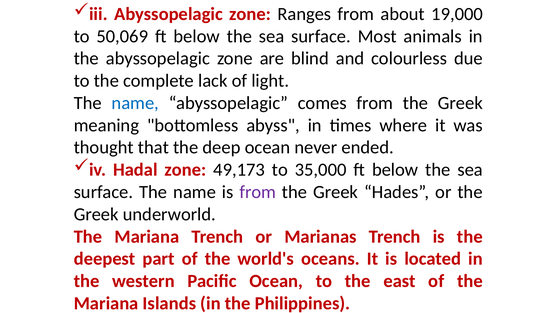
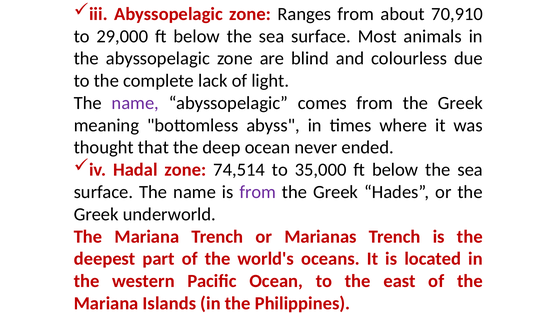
19,000: 19,000 -> 70,910
50,069: 50,069 -> 29,000
name at (135, 103) colour: blue -> purple
49,173: 49,173 -> 74,514
